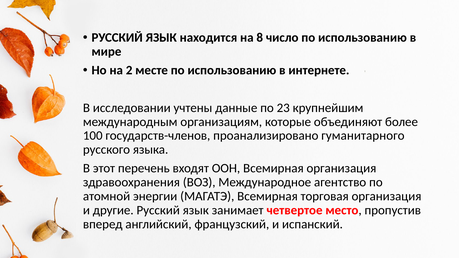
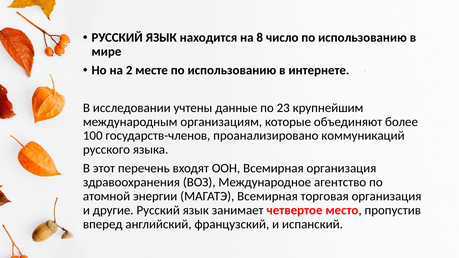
гуманитарного: гуманитарного -> коммуникаций
